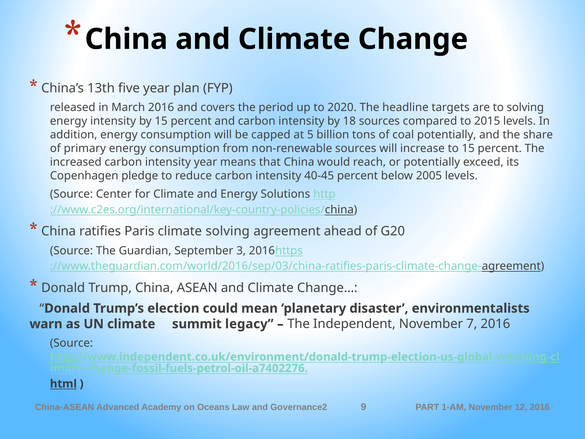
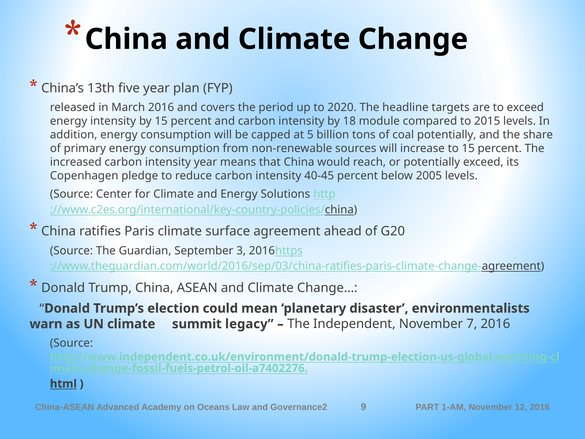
to solving: solving -> exceed
18 sources: sources -> module
climate solving: solving -> surface
